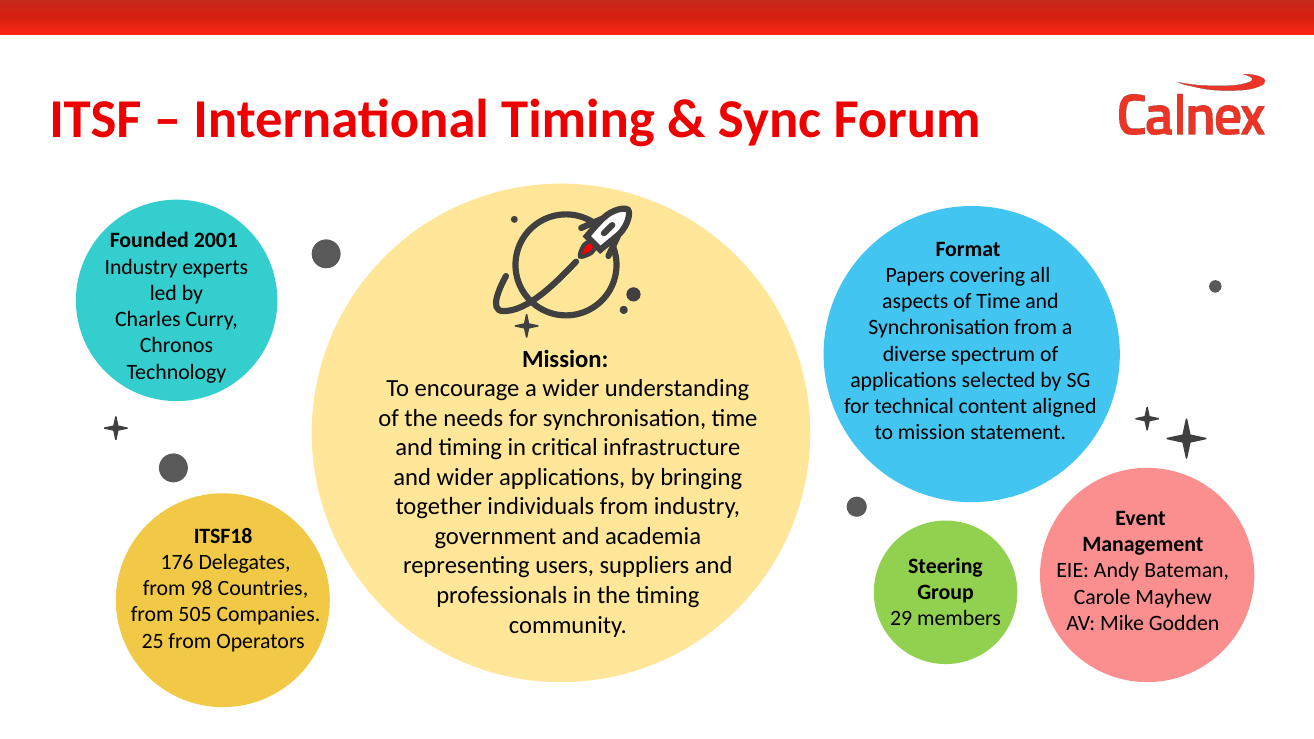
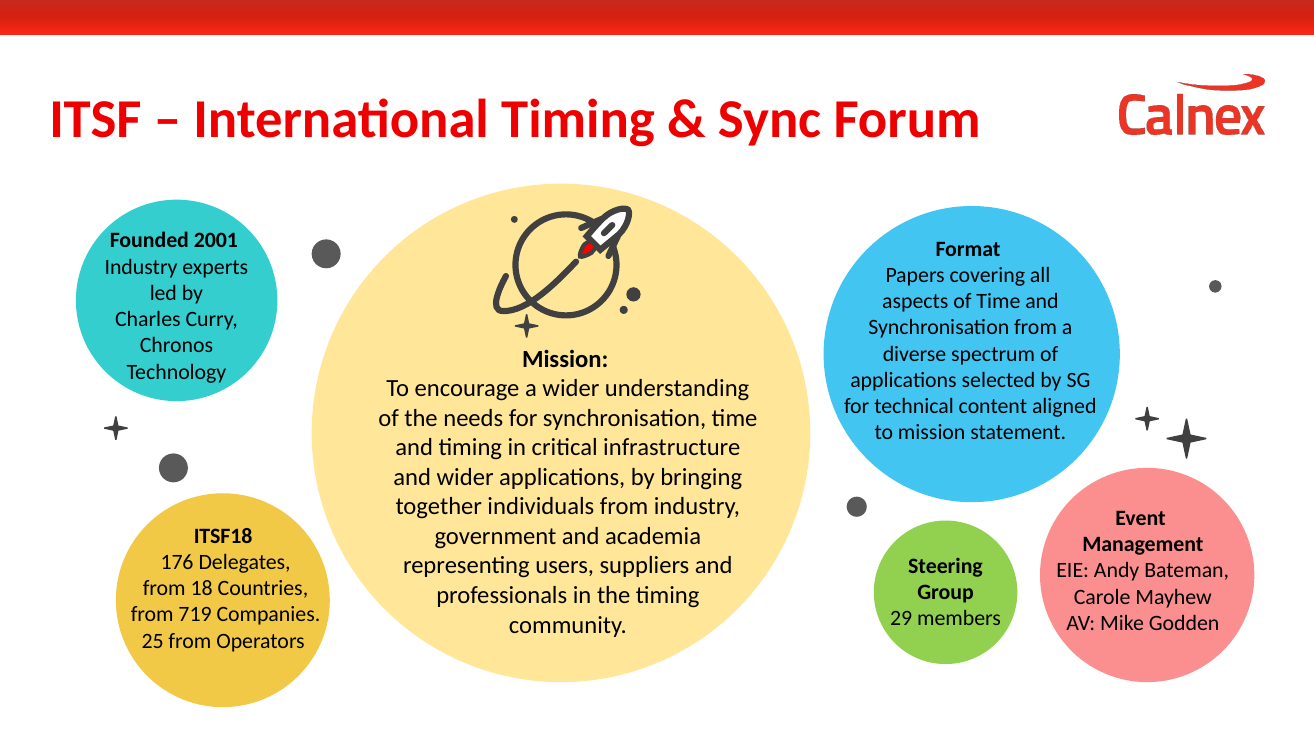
98: 98 -> 18
505: 505 -> 719
